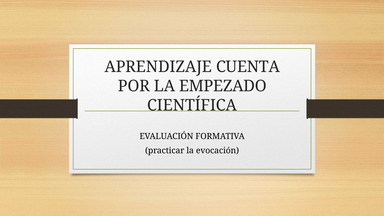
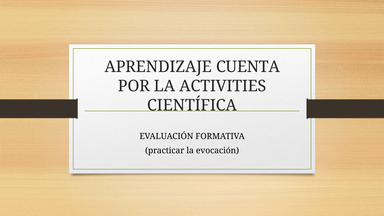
EMPEZADO: EMPEZADO -> ACTIVITIES
